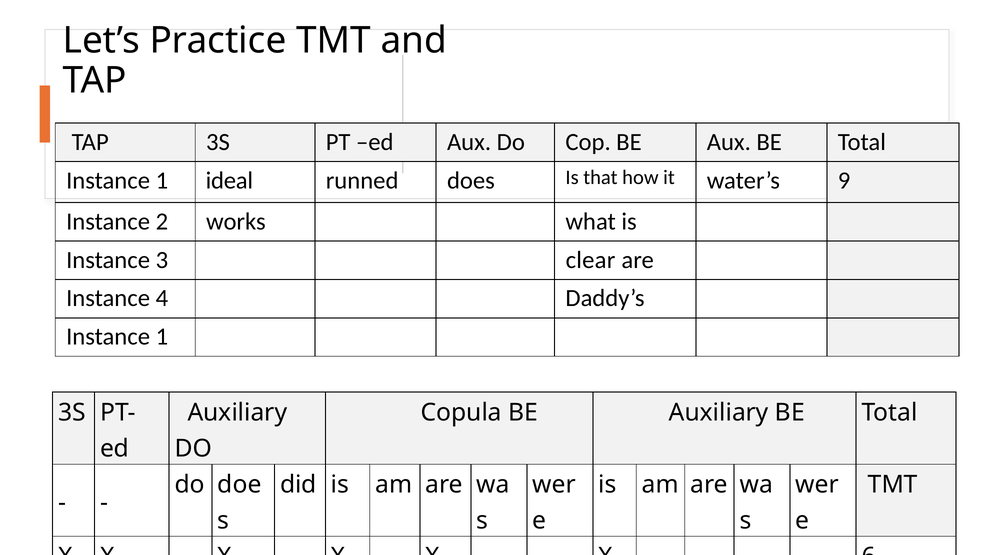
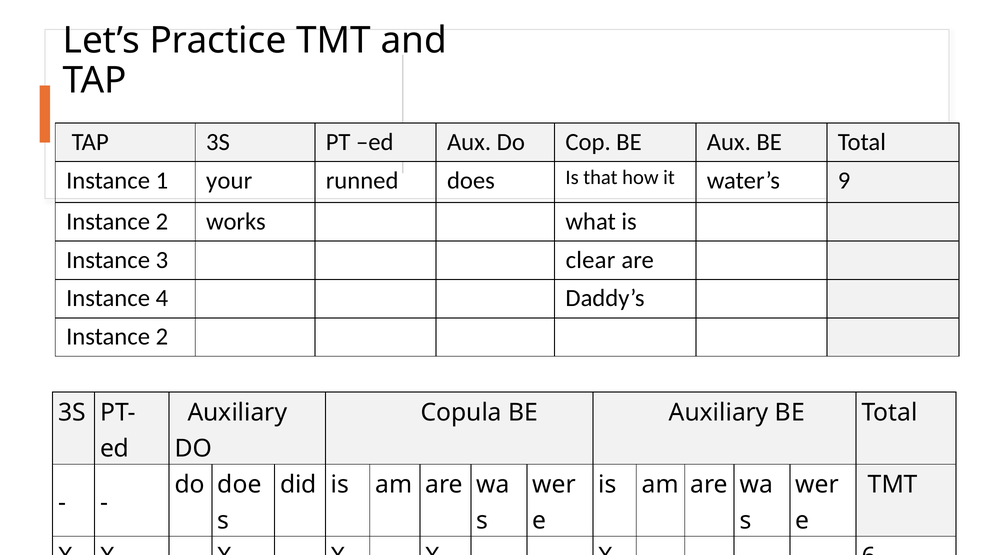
ideal: ideal -> your
1 at (162, 337): 1 -> 2
